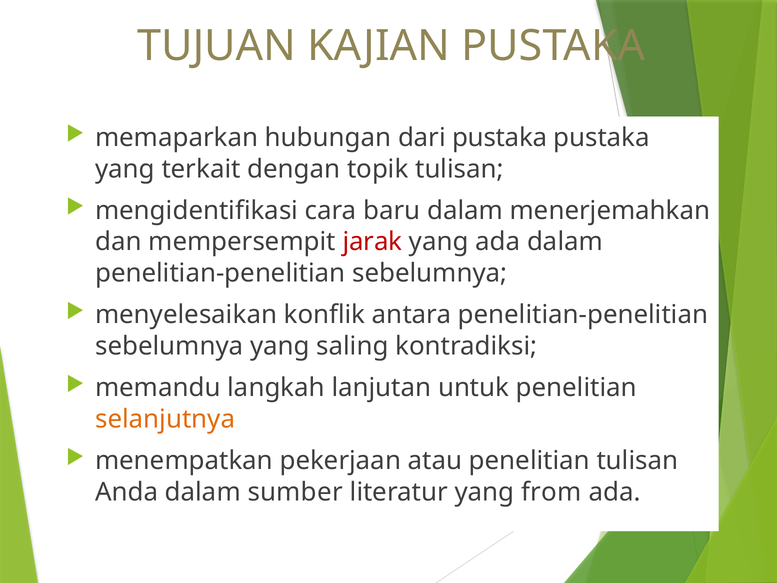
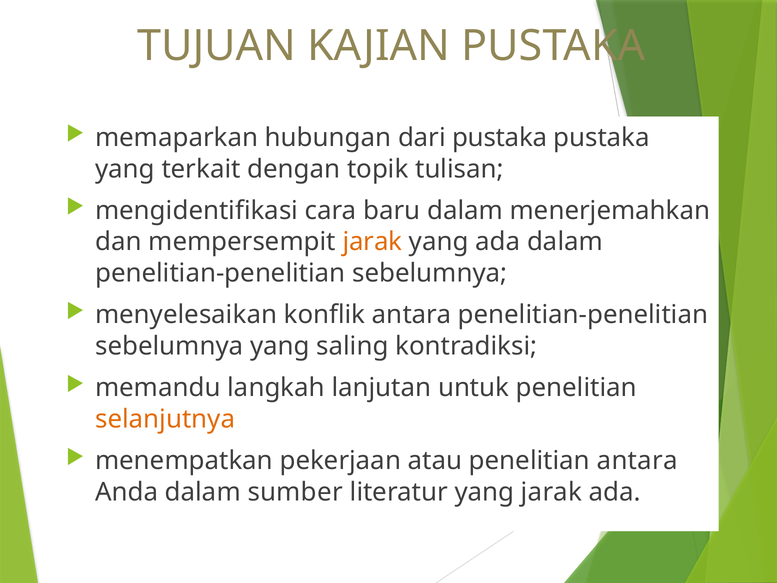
jarak at (372, 242) colour: red -> orange
penelitian tulisan: tulisan -> antara
yang from: from -> jarak
